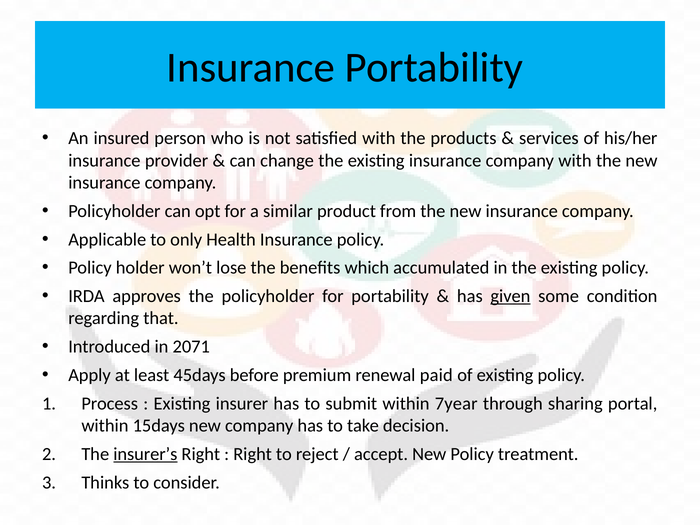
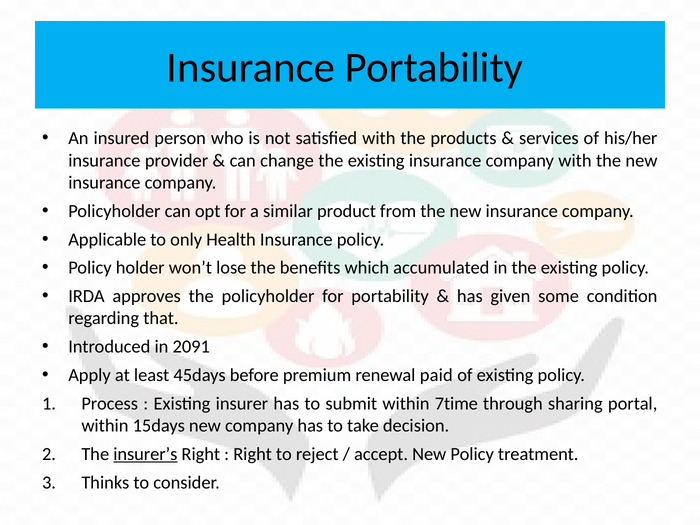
given underline: present -> none
2071: 2071 -> 2091
7year: 7year -> 7time
